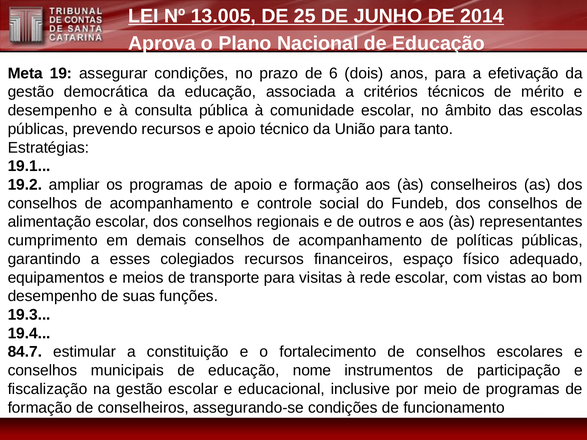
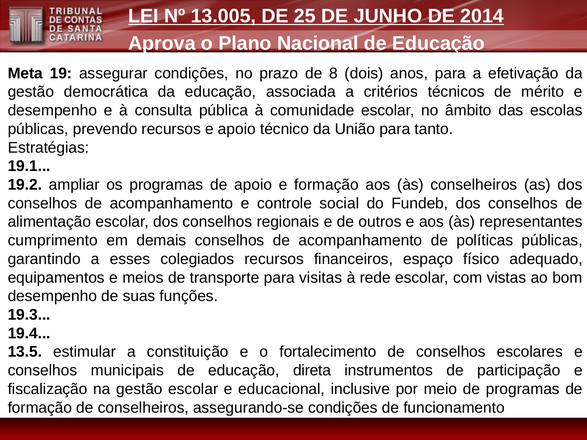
6: 6 -> 8
84.7: 84.7 -> 13.5
nome: nome -> direta
